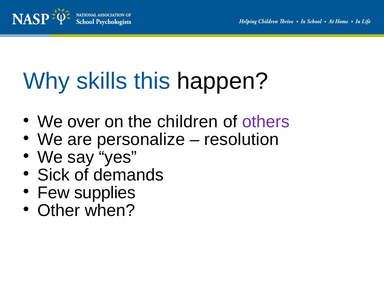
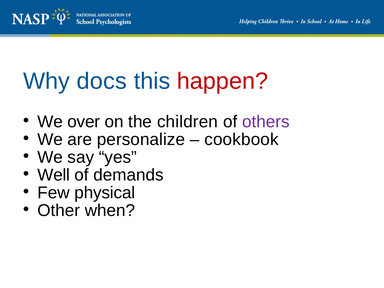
skills: skills -> docs
happen colour: black -> red
resolution: resolution -> cookbook
Sick: Sick -> Well
supplies: supplies -> physical
